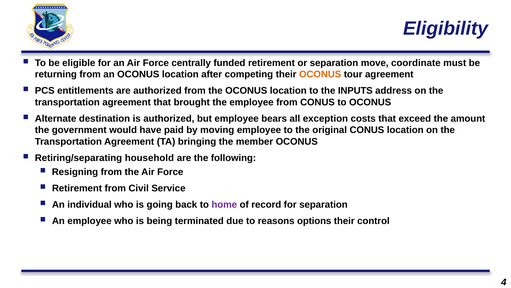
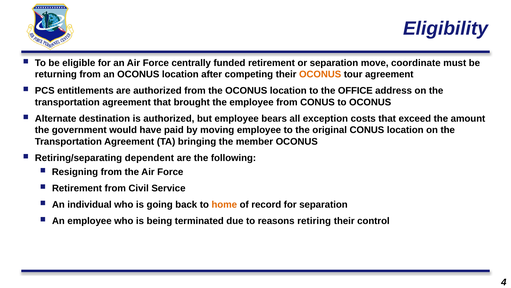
INPUTS: INPUTS -> OFFICE
household: household -> dependent
home colour: purple -> orange
options: options -> retiring
